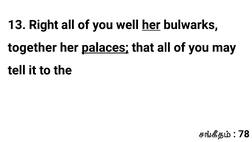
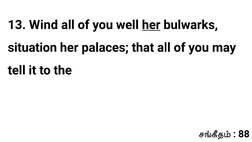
Right: Right -> Wind
together: together -> situation
palaces underline: present -> none
78: 78 -> 88
